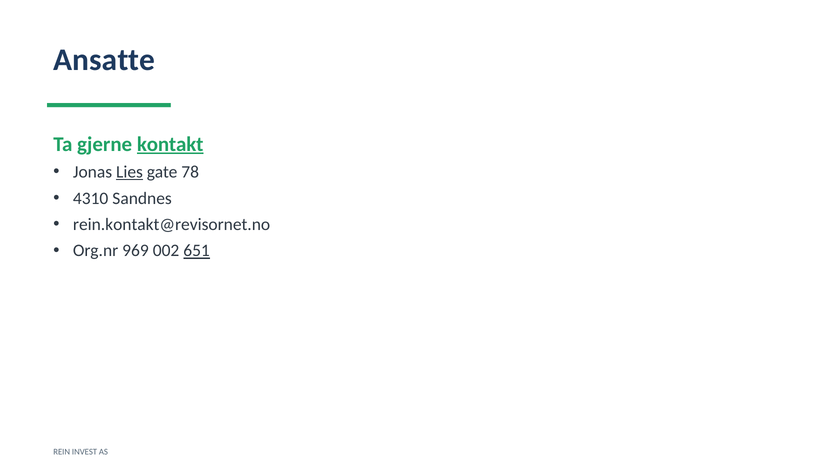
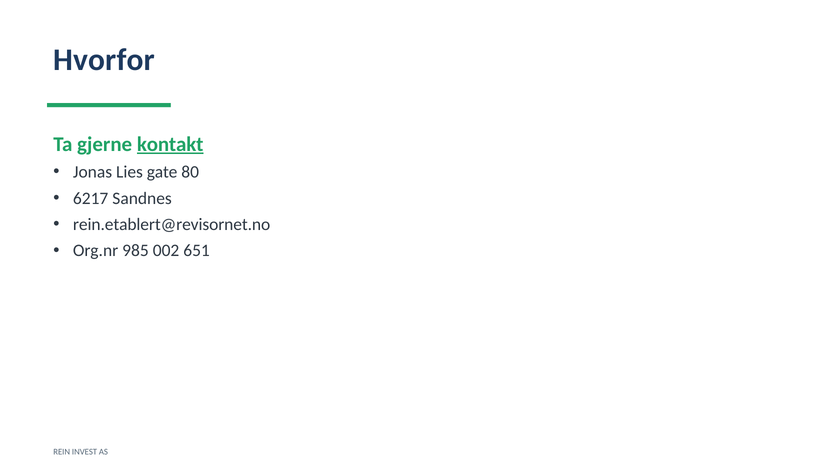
Ansatte: Ansatte -> Hvorfor
Lies underline: present -> none
78: 78 -> 80
4310: 4310 -> 6217
rein.kontakt@revisornet.no: rein.kontakt@revisornet.no -> rein.etablert@revisornet.no
969: 969 -> 985
651 underline: present -> none
